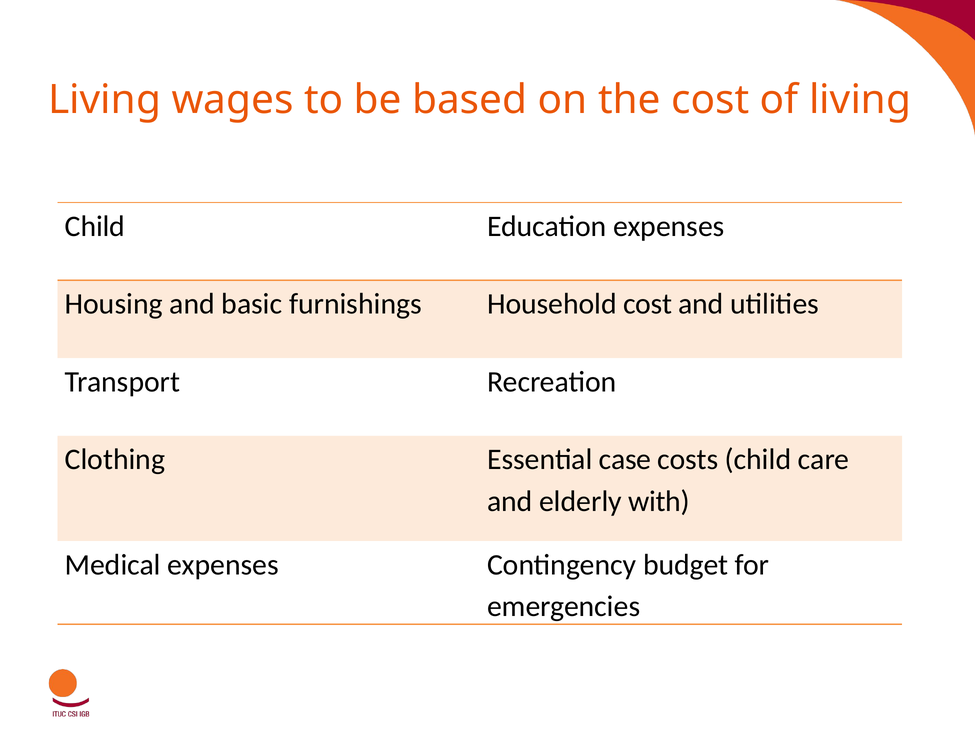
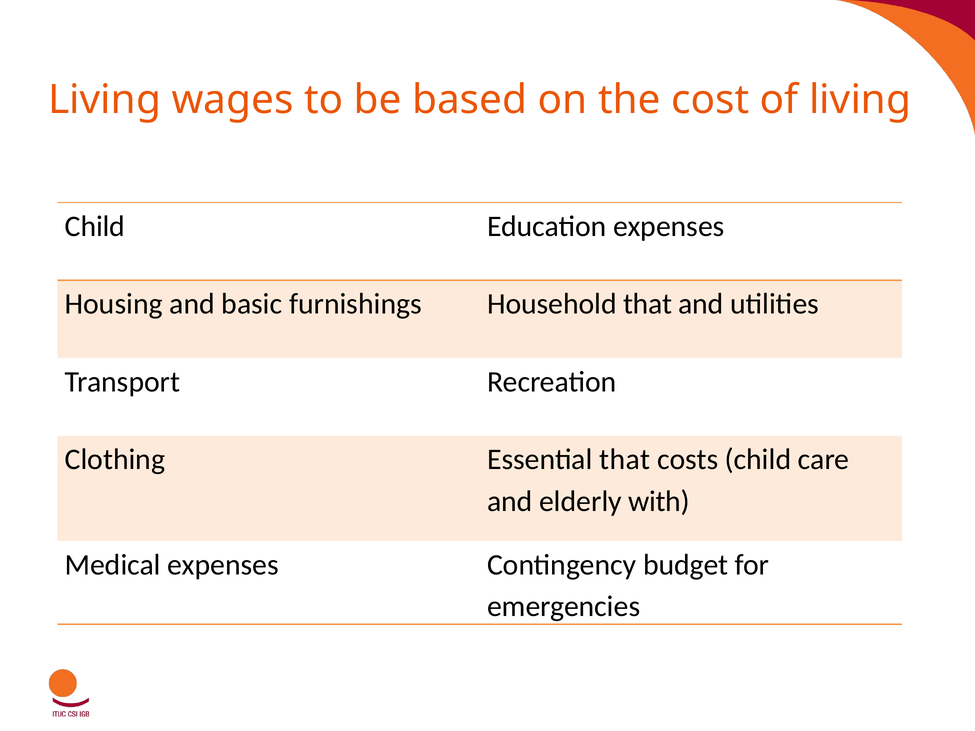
Household cost: cost -> that
Essential case: case -> that
